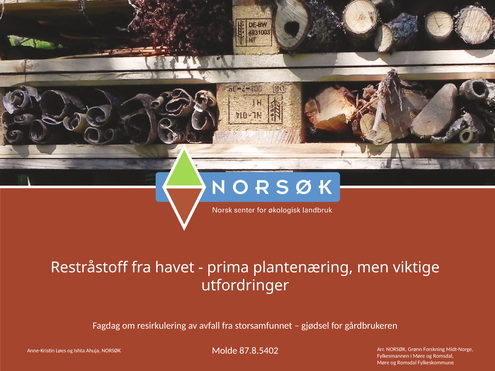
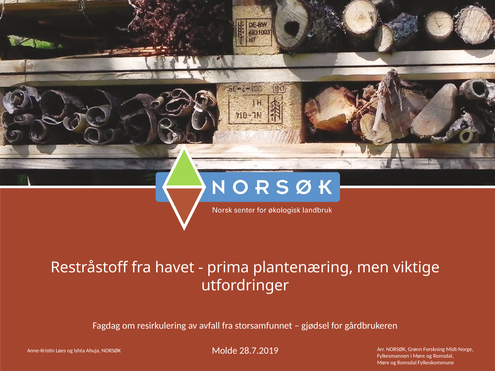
87.8.5402: 87.8.5402 -> 28.7.2019
